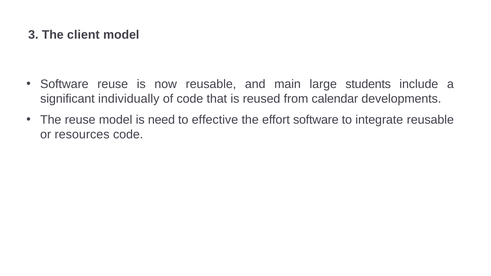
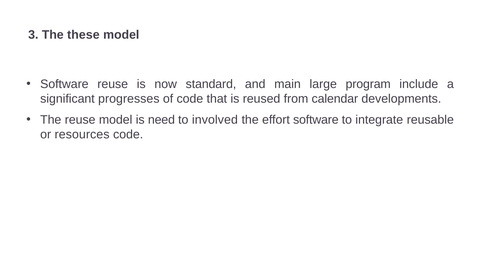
client: client -> these
now reusable: reusable -> standard
students: students -> program
individually: individually -> progresses
effective: effective -> involved
